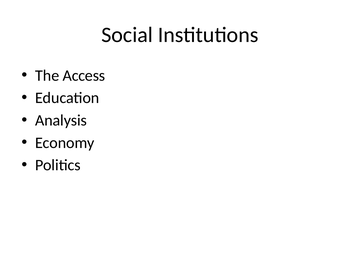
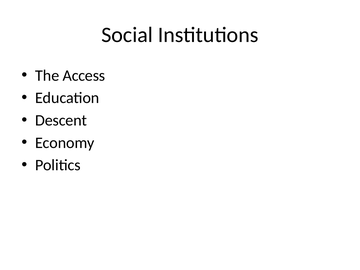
Analysis: Analysis -> Descent
